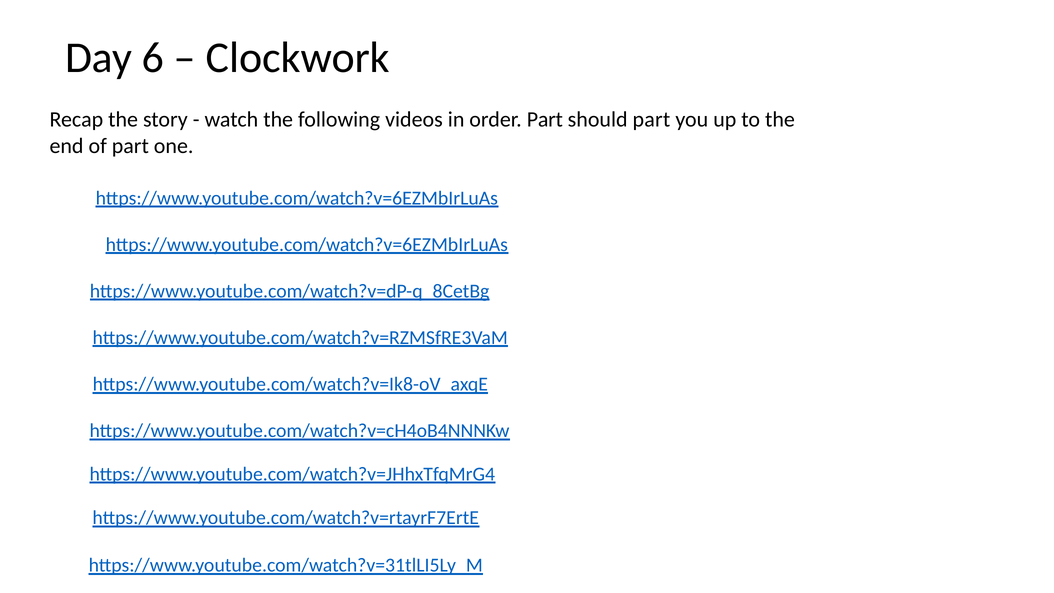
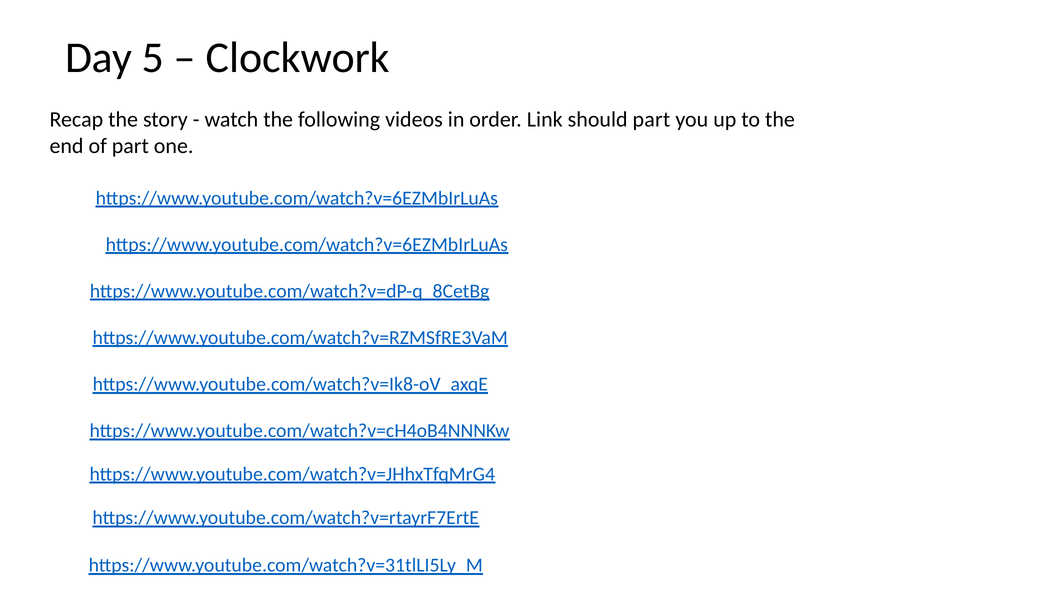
6: 6 -> 5
order Part: Part -> Link
